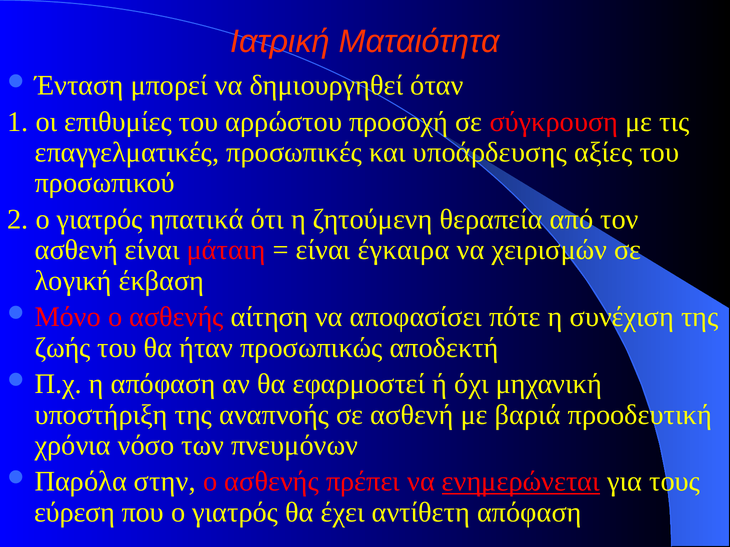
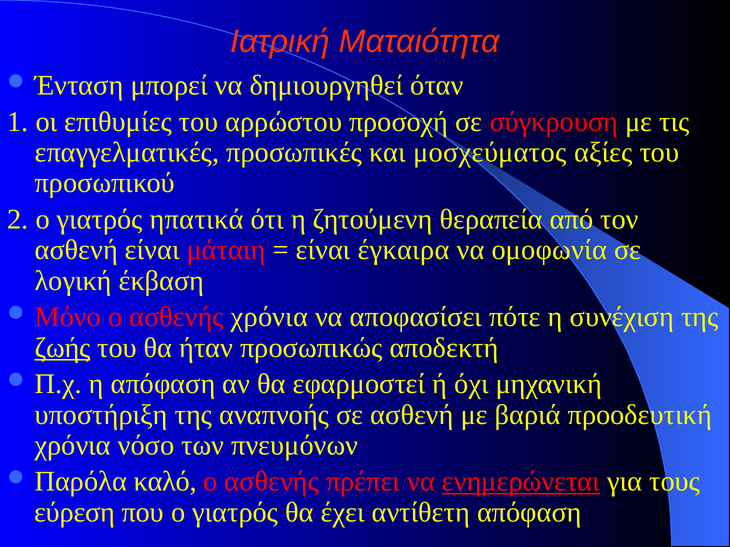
υποάρδευσης: υποάρδευσης -> μοσχεύματος
χειρισμών: χειρισμών -> ομοφωνία
ασθενής αίτηση: αίτηση -> χρόνια
ζωής underline: none -> present
στην: στην -> καλό
